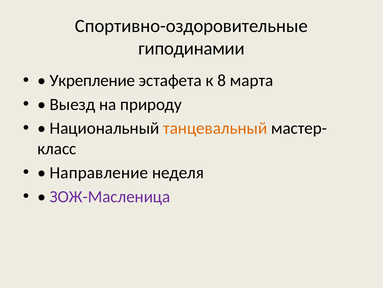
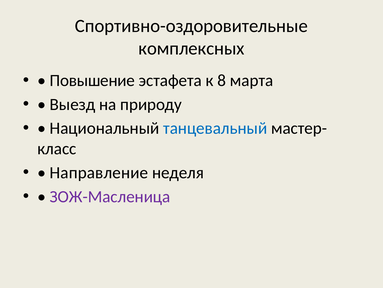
гиподинамии: гиподинамии -> комплексных
Укрепление: Укрепление -> Повышение
танцевальный colour: orange -> blue
